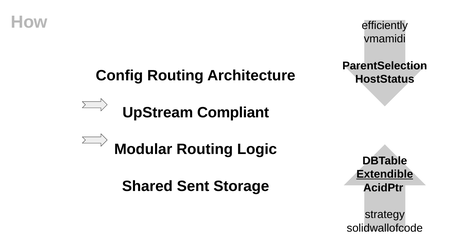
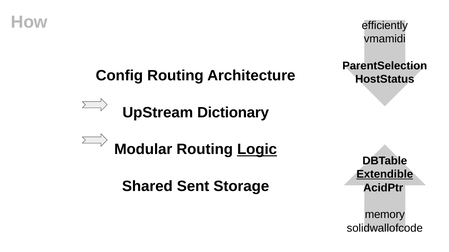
Compliant: Compliant -> Dictionary
Logic underline: none -> present
strategy: strategy -> memory
